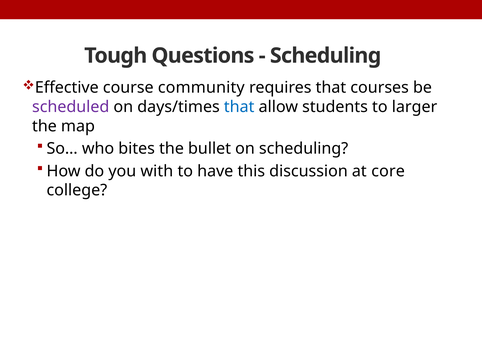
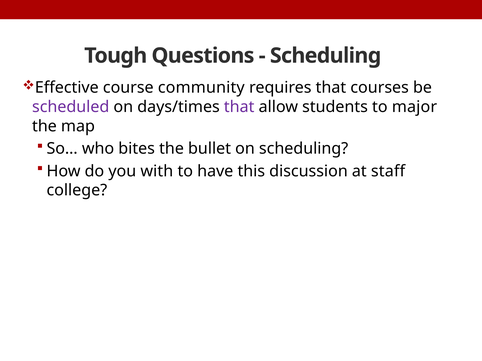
that at (239, 107) colour: blue -> purple
larger: larger -> major
core: core -> staff
